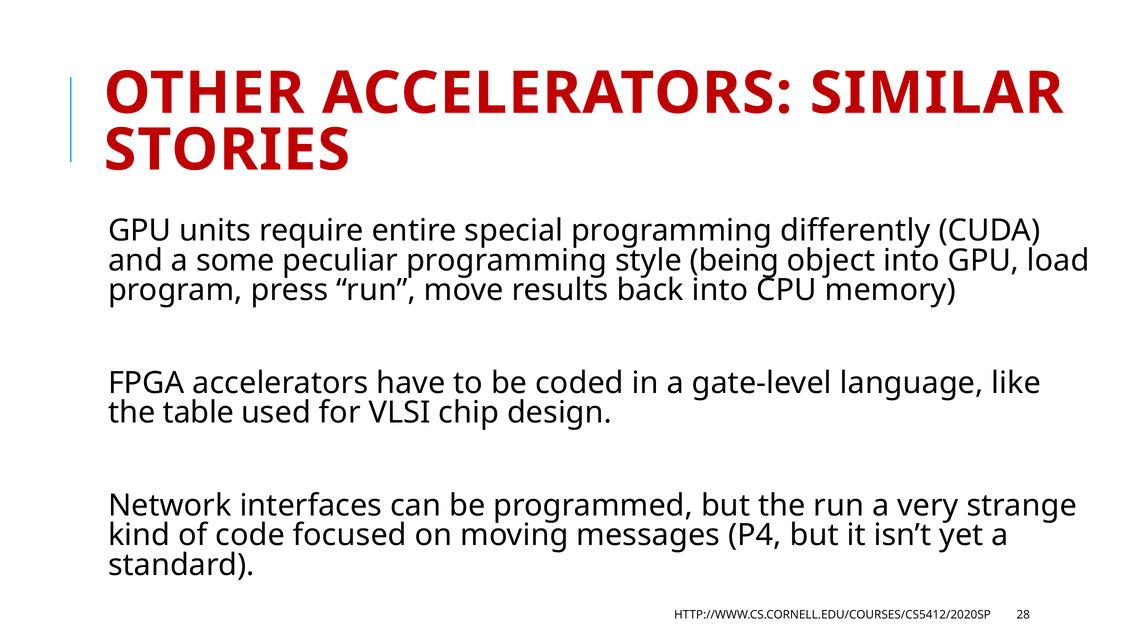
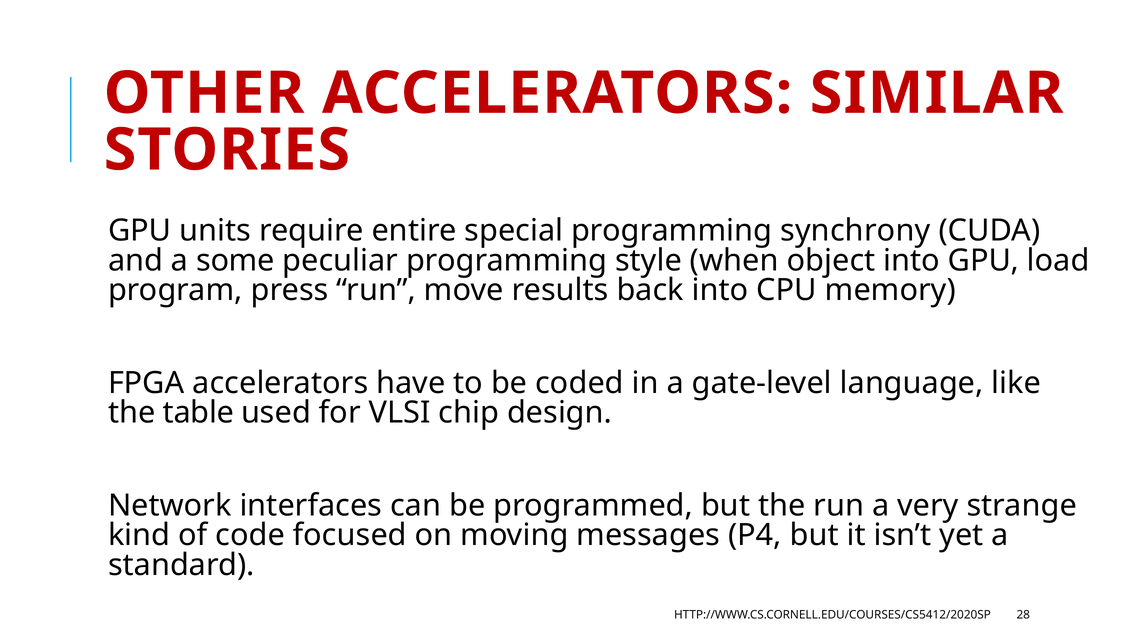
differently: differently -> synchrony
being: being -> when
